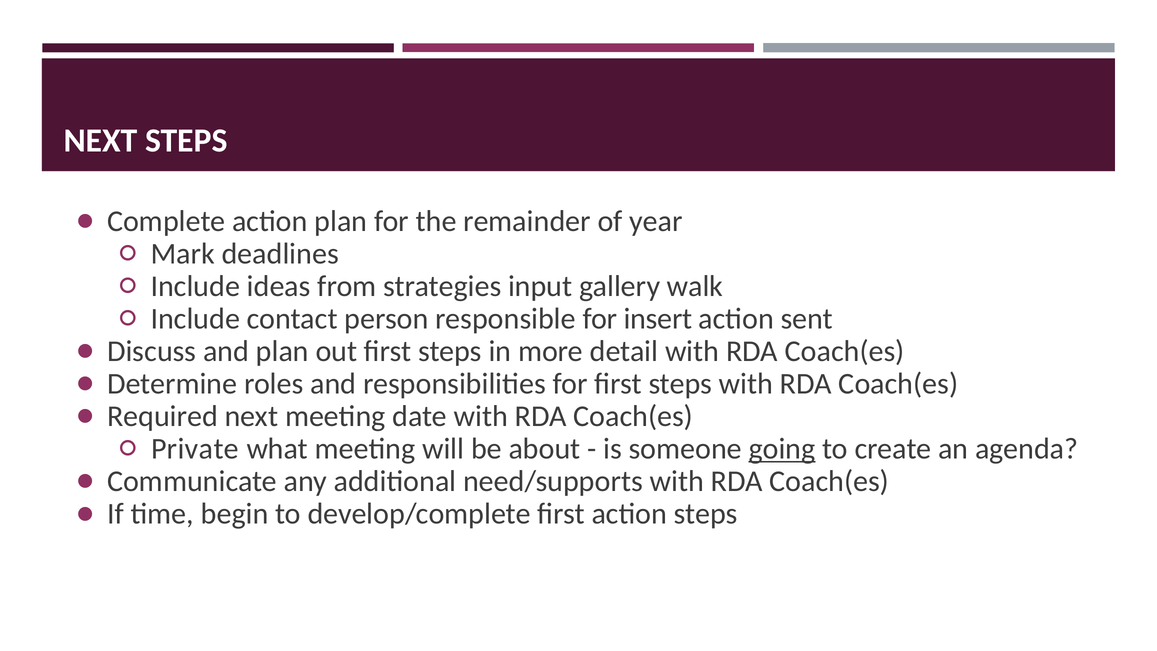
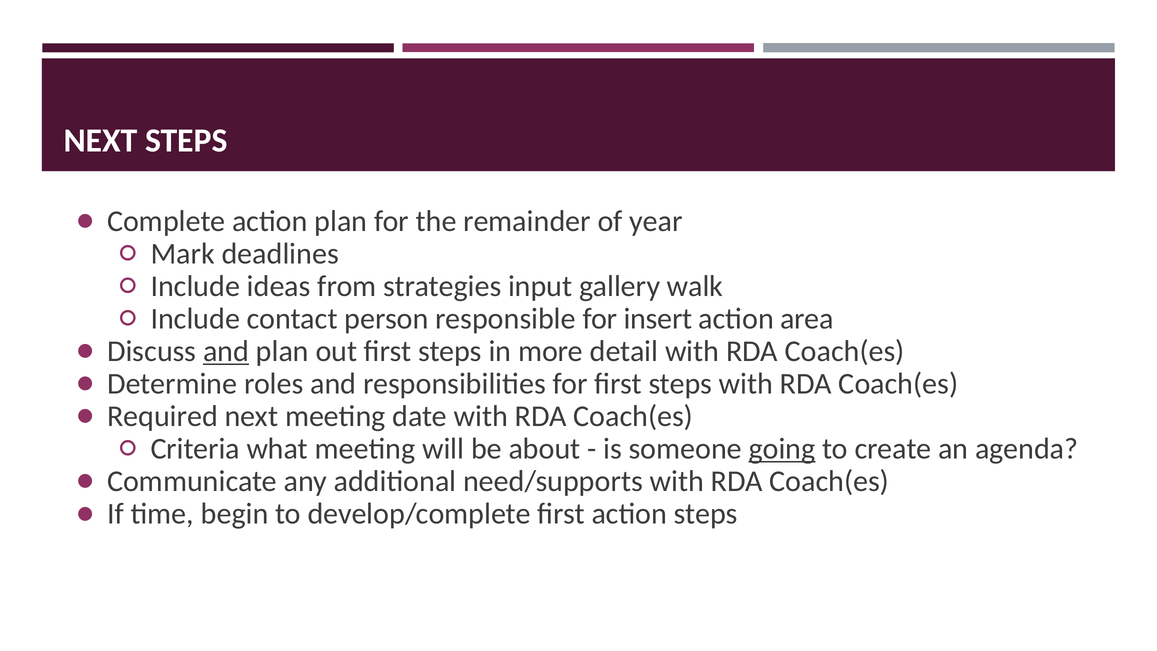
sent: sent -> area
and at (226, 351) underline: none -> present
Private: Private -> Criteria
